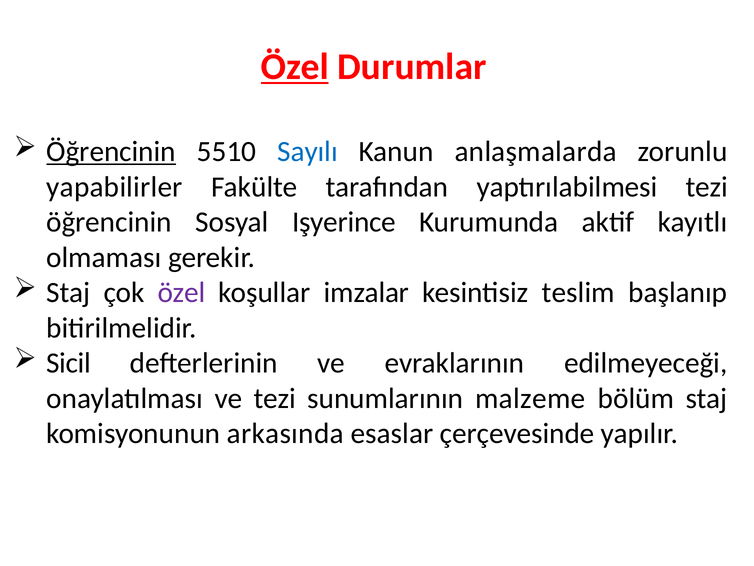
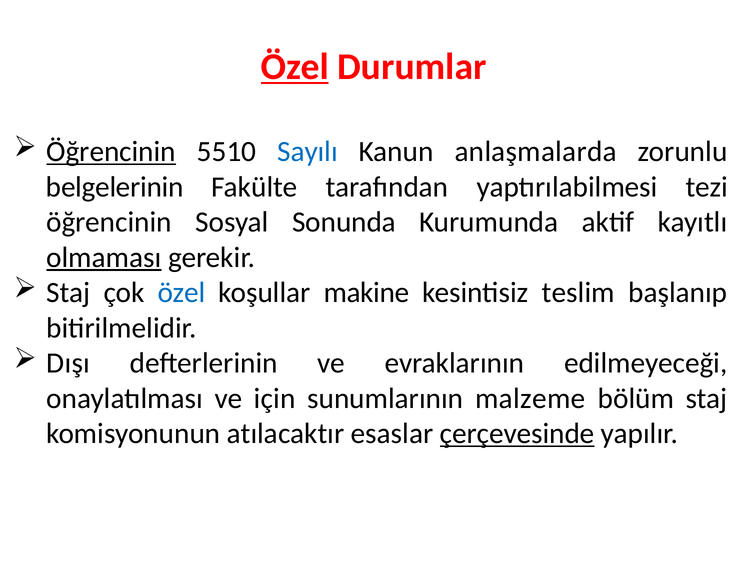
yapabilirler: yapabilirler -> belgelerinin
Işyerince: Işyerince -> Sonunda
olmaması underline: none -> present
özel at (182, 292) colour: purple -> blue
imzalar: imzalar -> makine
Sicil: Sicil -> Dışı
ve tezi: tezi -> için
arkasında: arkasında -> atılacaktır
çerçevesinde underline: none -> present
